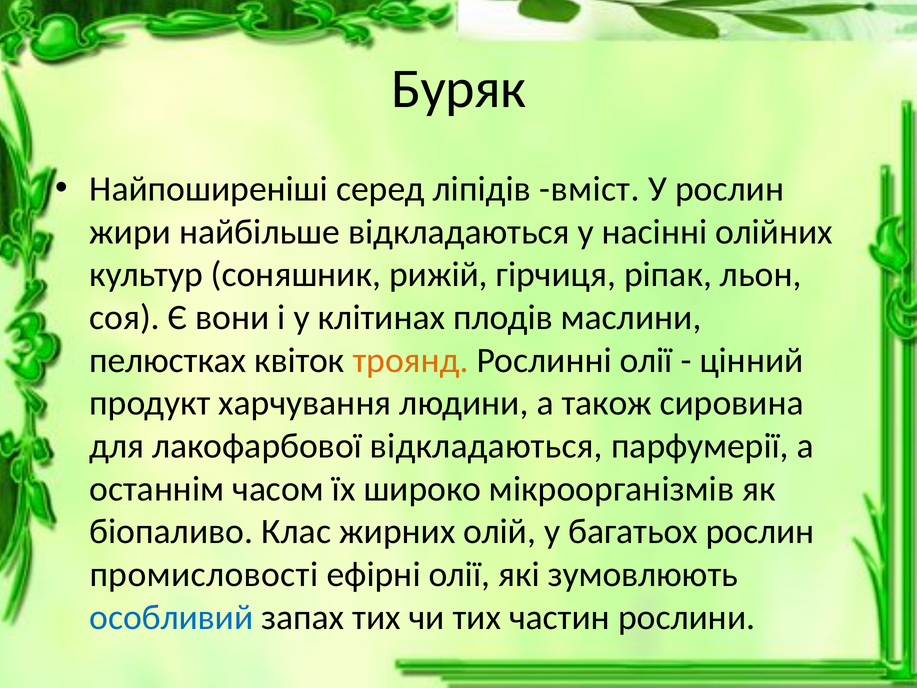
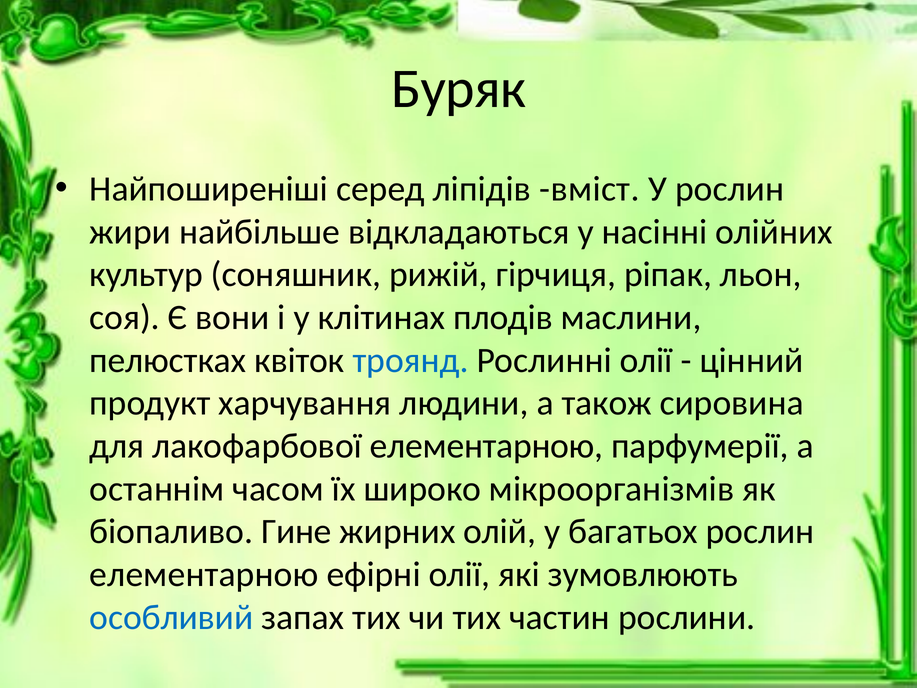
троянд colour: orange -> blue
лакофарбової відкладаються: відкладаються -> елементарною
Клас: Клас -> Гине
промисловості at (204, 574): промисловості -> елементарною
